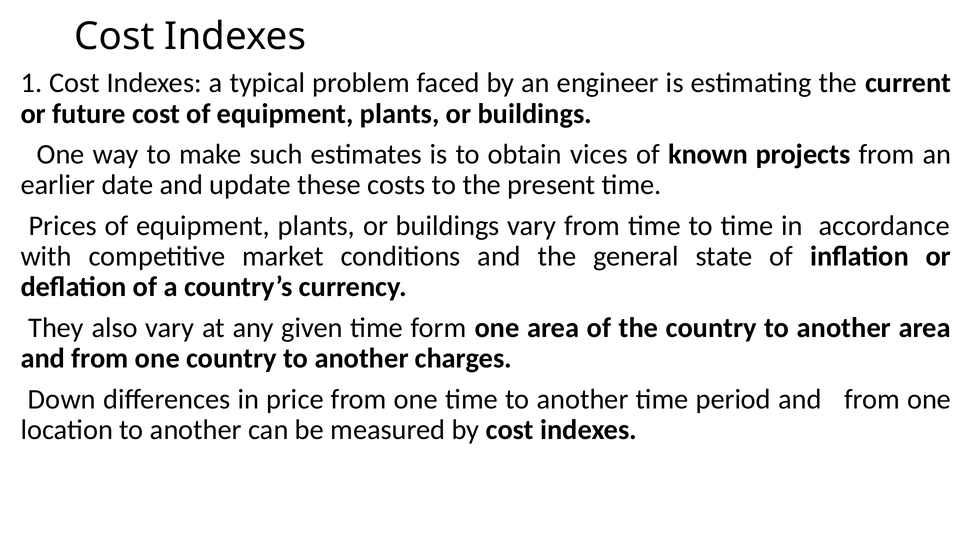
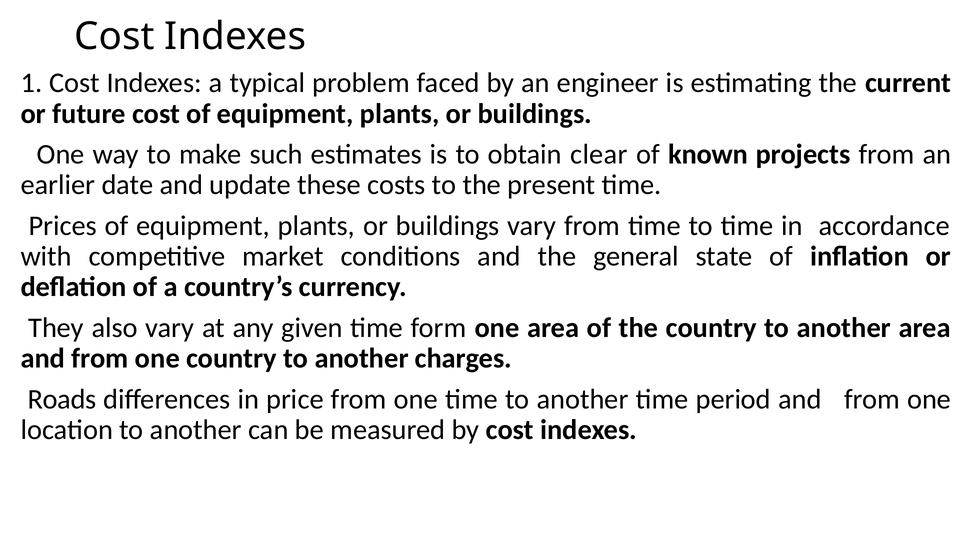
vices: vices -> clear
Down: Down -> Roads
